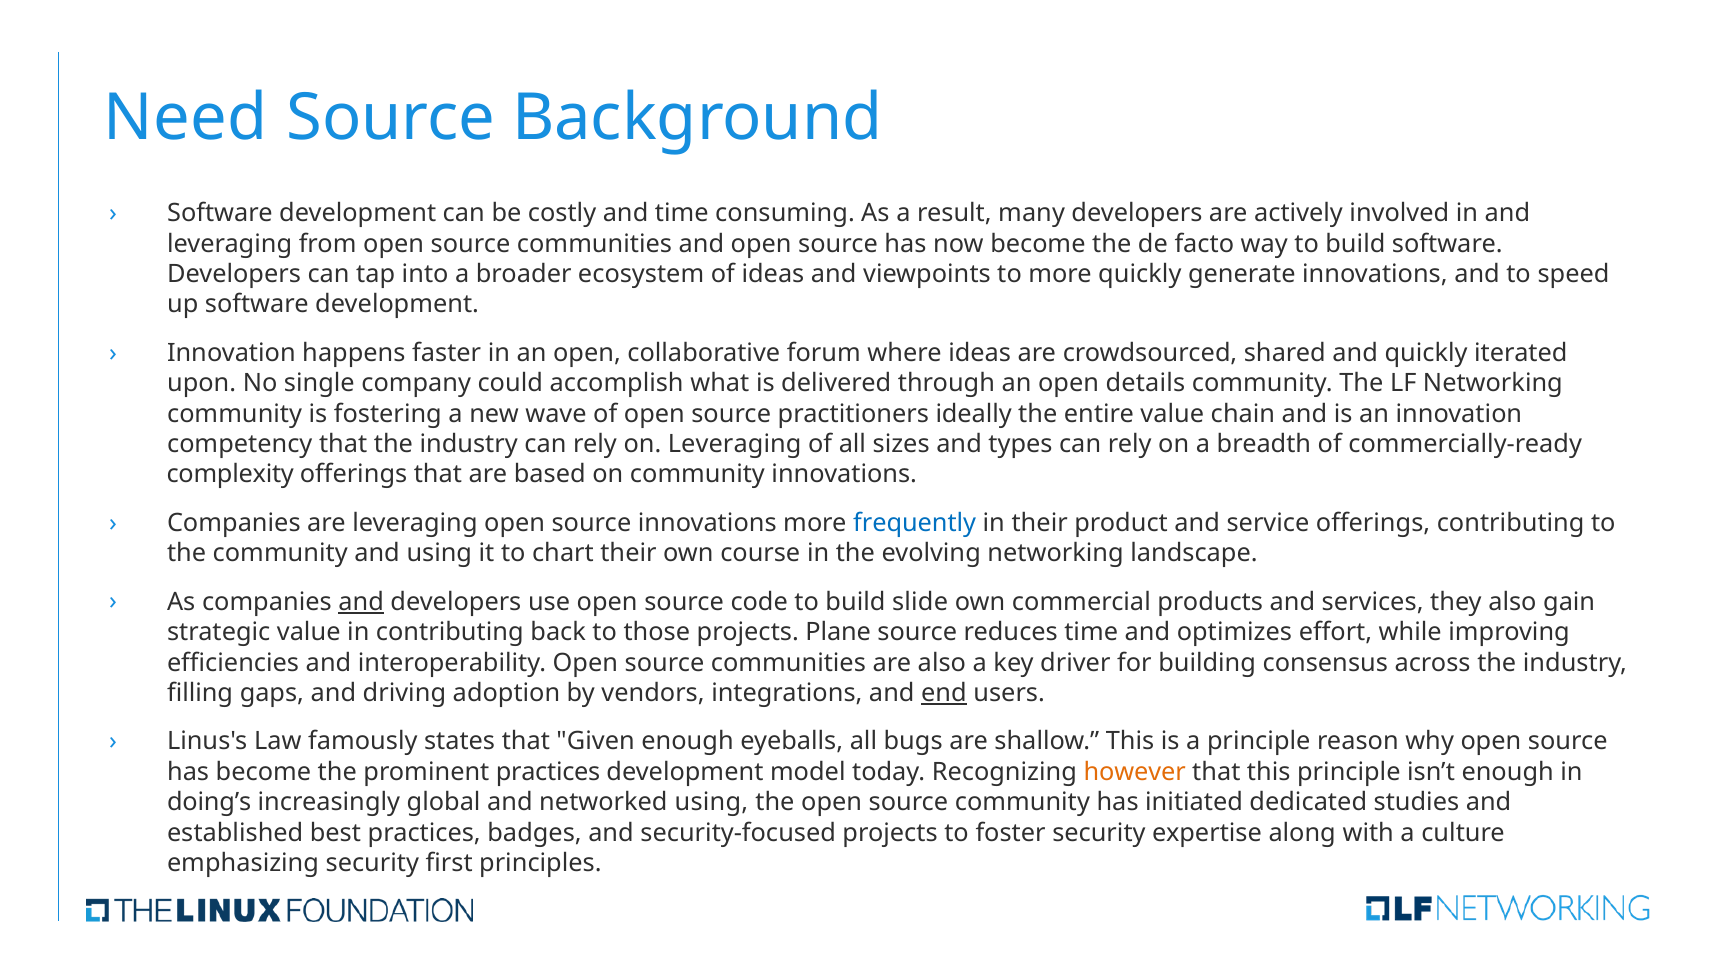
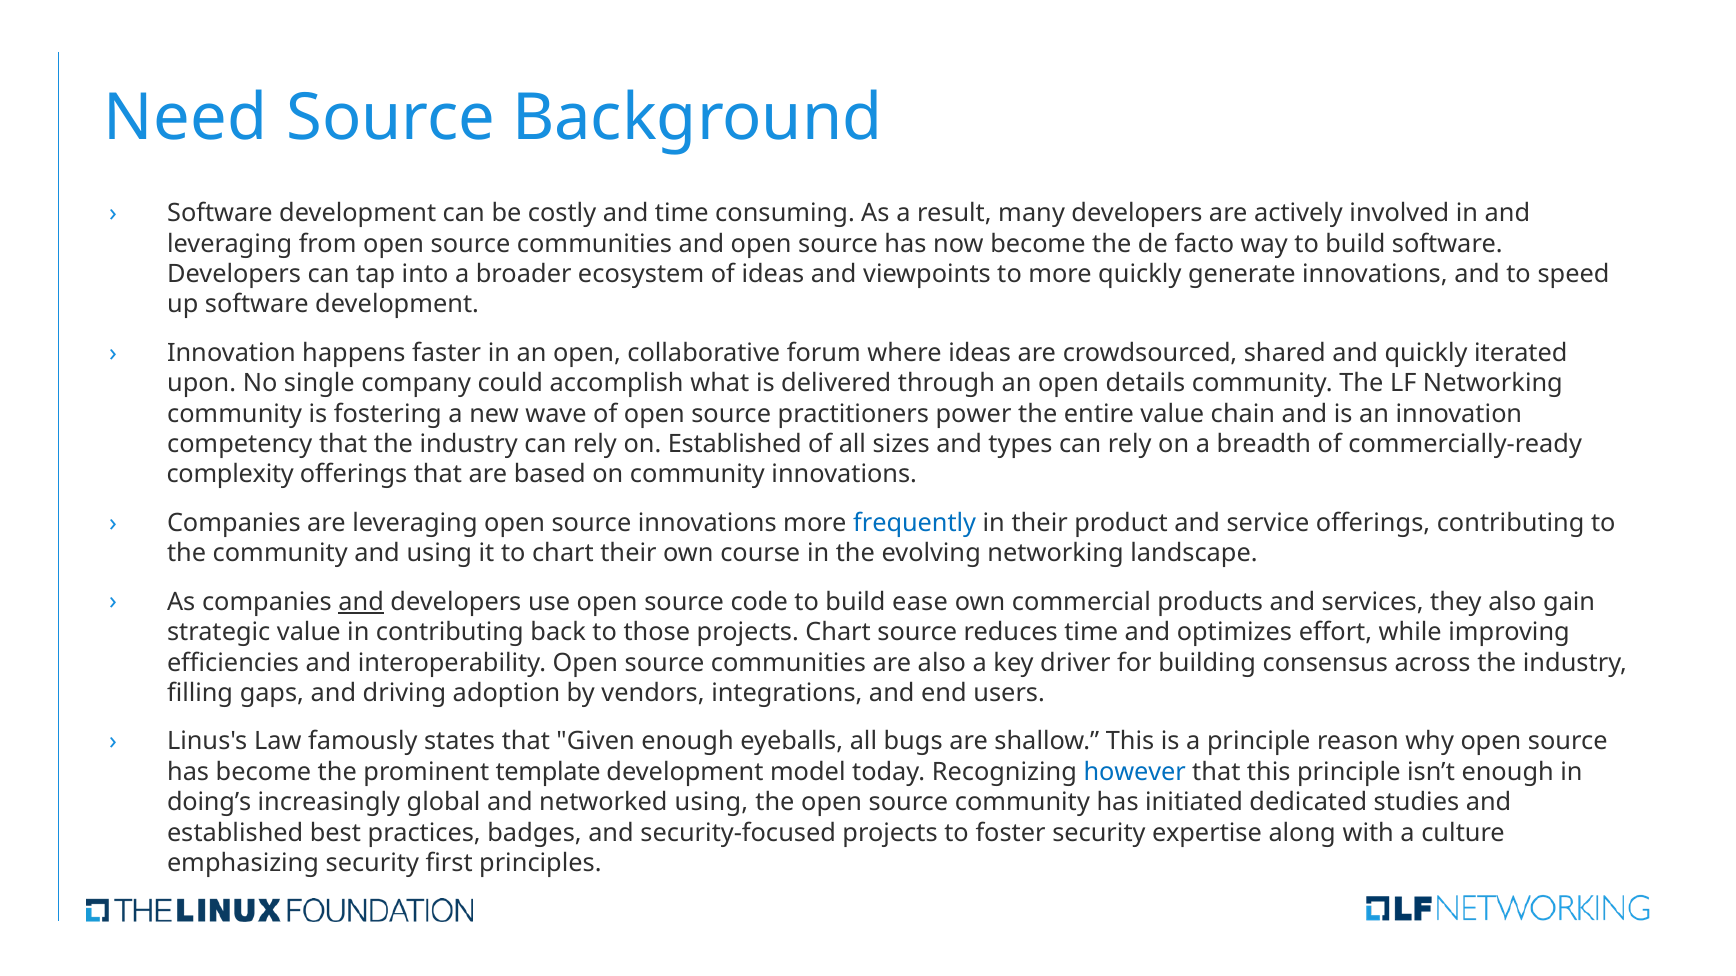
ideally: ideally -> power
on Leveraging: Leveraging -> Established
slide: slide -> ease
projects Plane: Plane -> Chart
end underline: present -> none
prominent practices: practices -> template
however colour: orange -> blue
